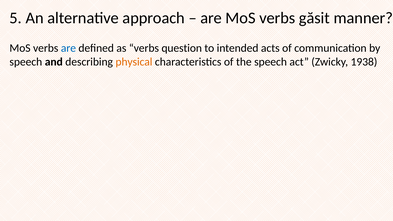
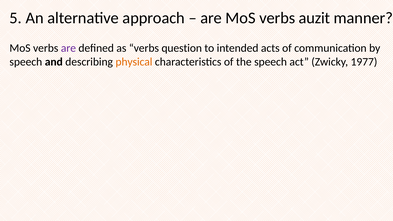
găsit: găsit -> auzit
are at (68, 48) colour: blue -> purple
1938: 1938 -> 1977
